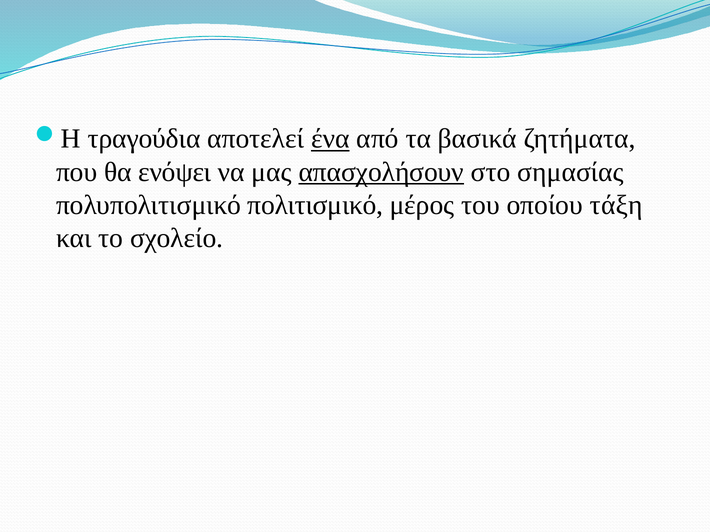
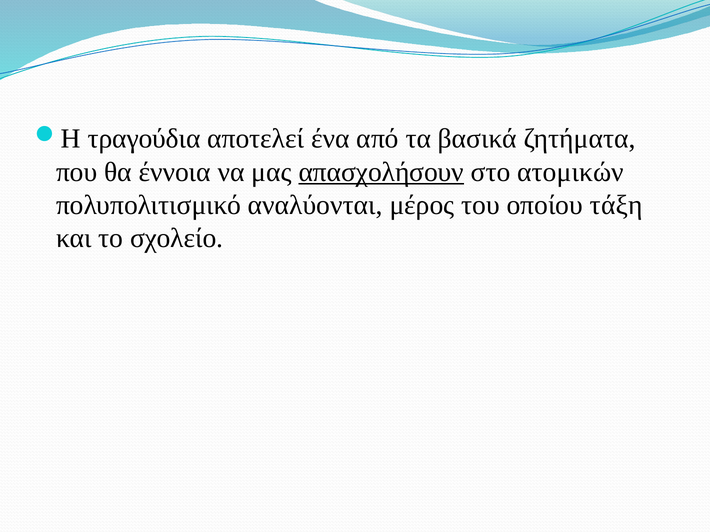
ένα underline: present -> none
ενόψει: ενόψει -> έννοια
σημασίας: σημασίας -> ατομικών
πολιτισμικό: πολιτισμικό -> αναλύονται
